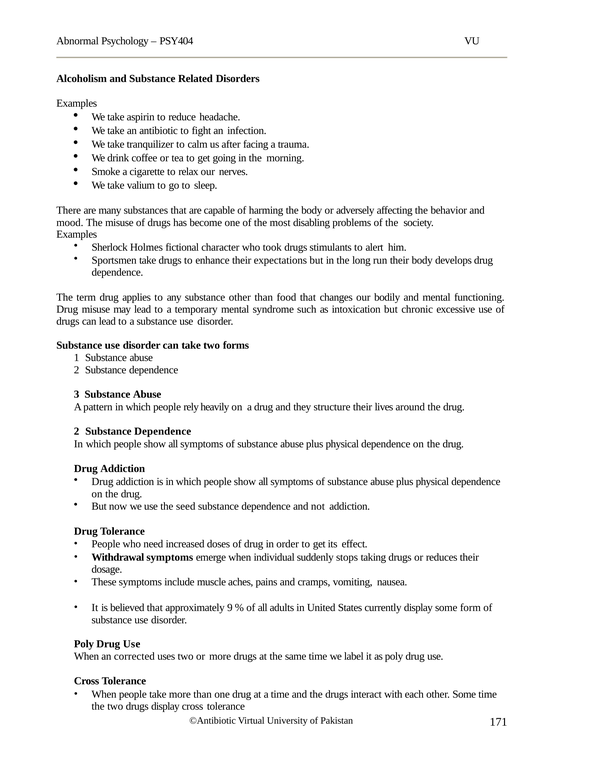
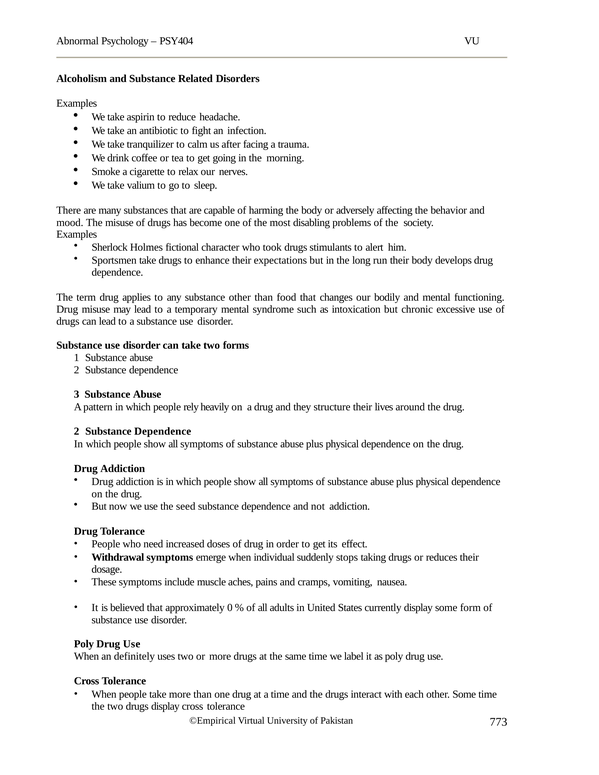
9: 9 -> 0
corrected: corrected -> definitely
©Antibiotic: ©Antibiotic -> ©Empirical
171: 171 -> 773
